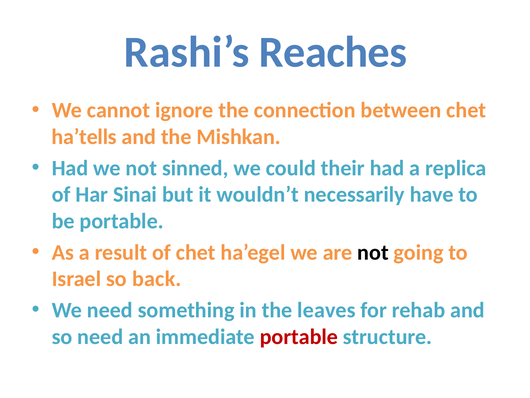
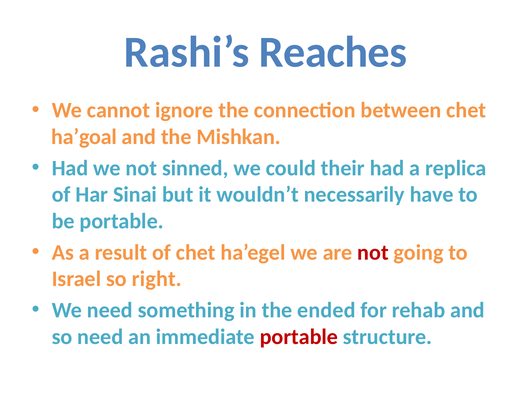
ha’tells: ha’tells -> ha’goal
not at (373, 252) colour: black -> red
back: back -> right
leaves: leaves -> ended
